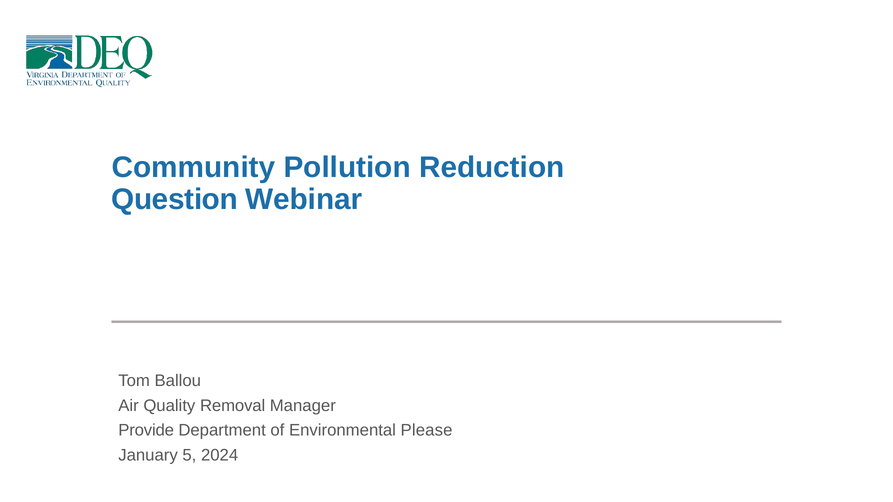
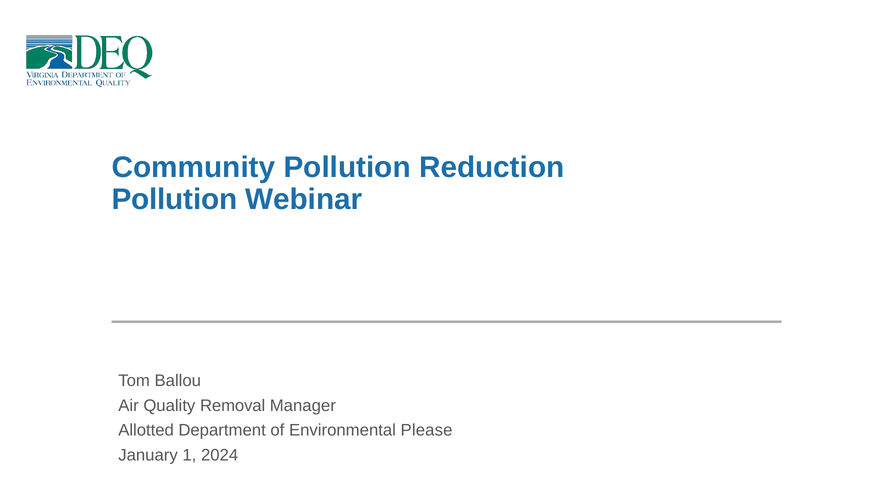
Question at (175, 200): Question -> Pollution
Provide: Provide -> Allotted
5: 5 -> 1
